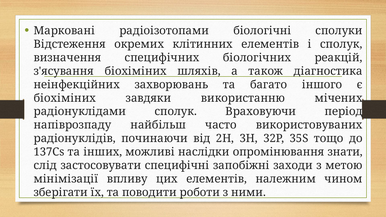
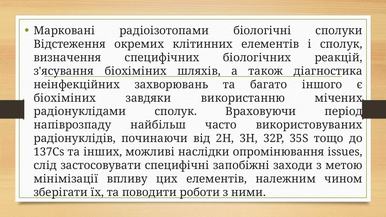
знати: знати -> issues
